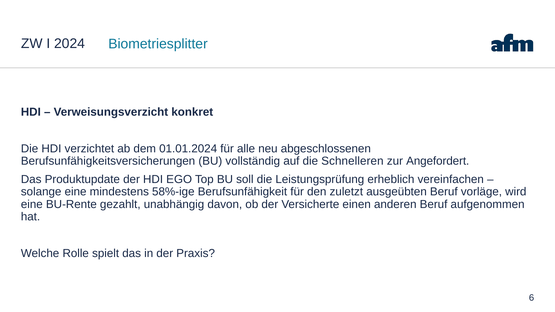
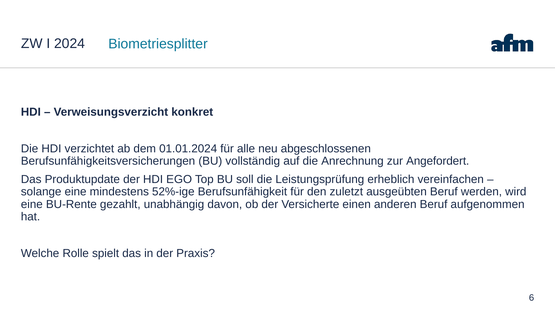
Schnelleren: Schnelleren -> Anrechnung
58%-ige: 58%-ige -> 52%-ige
vorläge: vorläge -> werden
